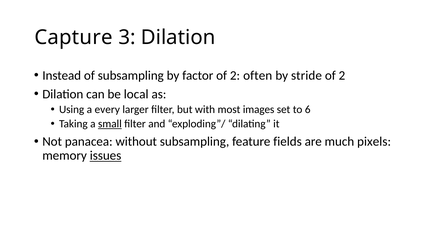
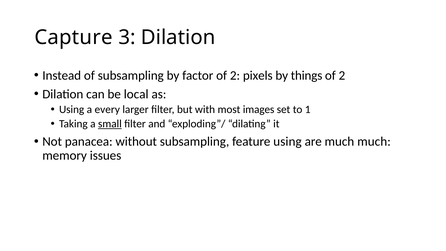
often: often -> pixels
stride: stride -> things
6: 6 -> 1
feature fields: fields -> using
much pixels: pixels -> much
issues underline: present -> none
